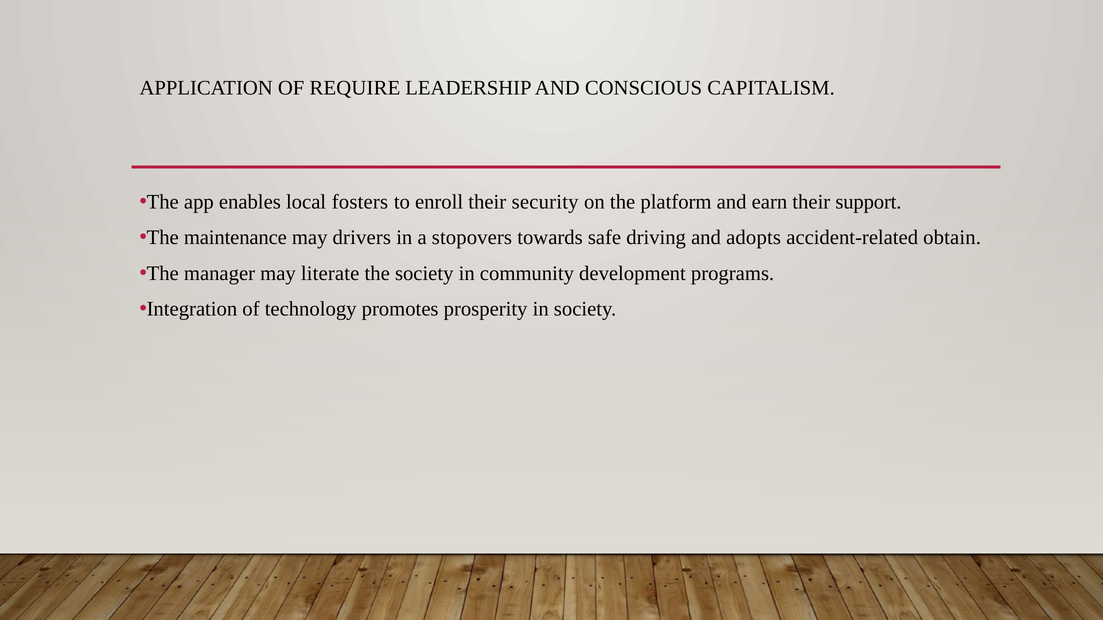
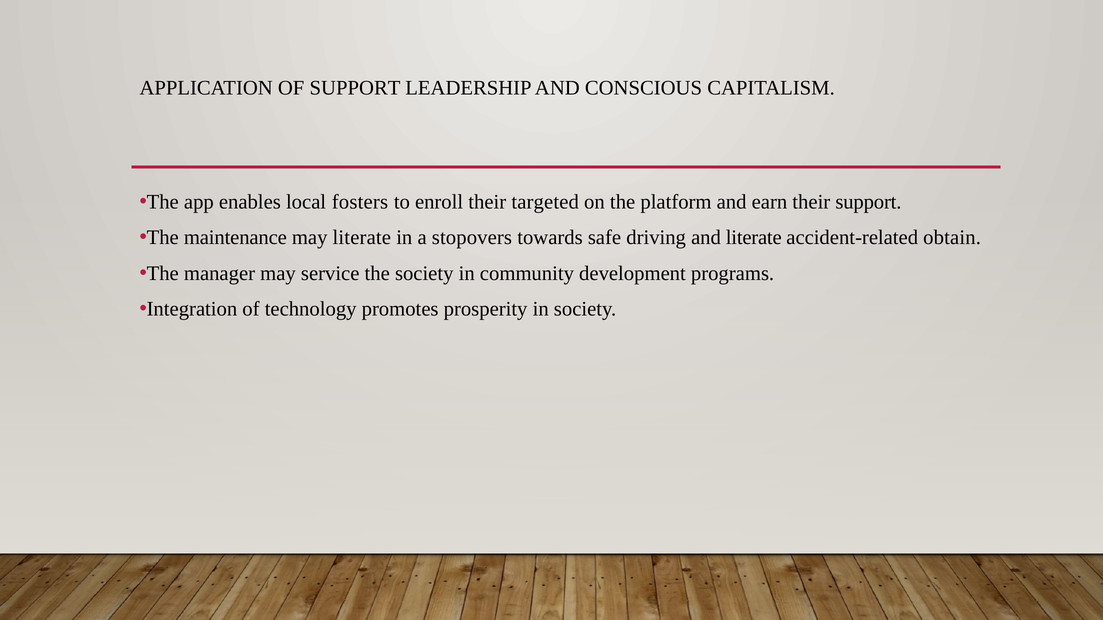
OF REQUIRE: REQUIRE -> SUPPORT
security: security -> targeted
may drivers: drivers -> literate
and adopts: adopts -> literate
literate: literate -> service
